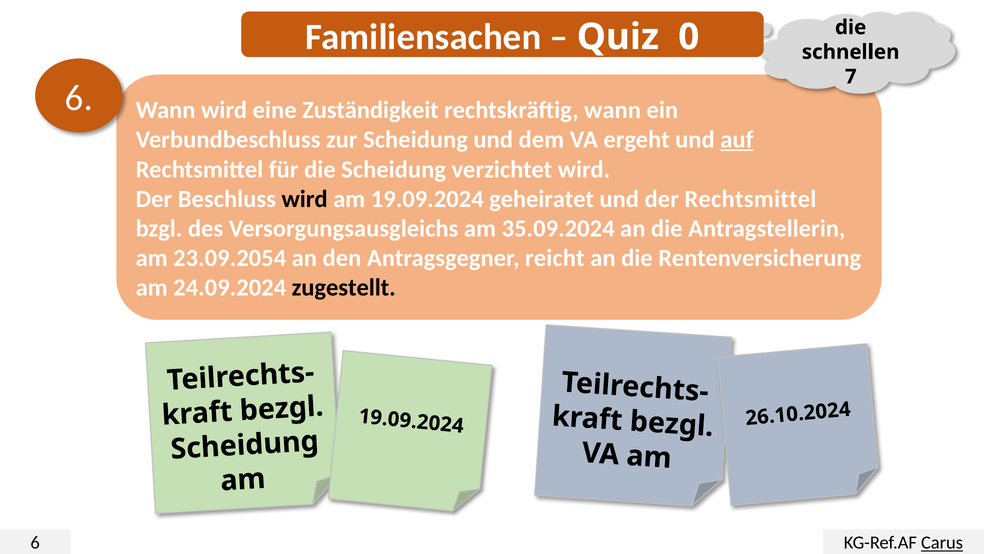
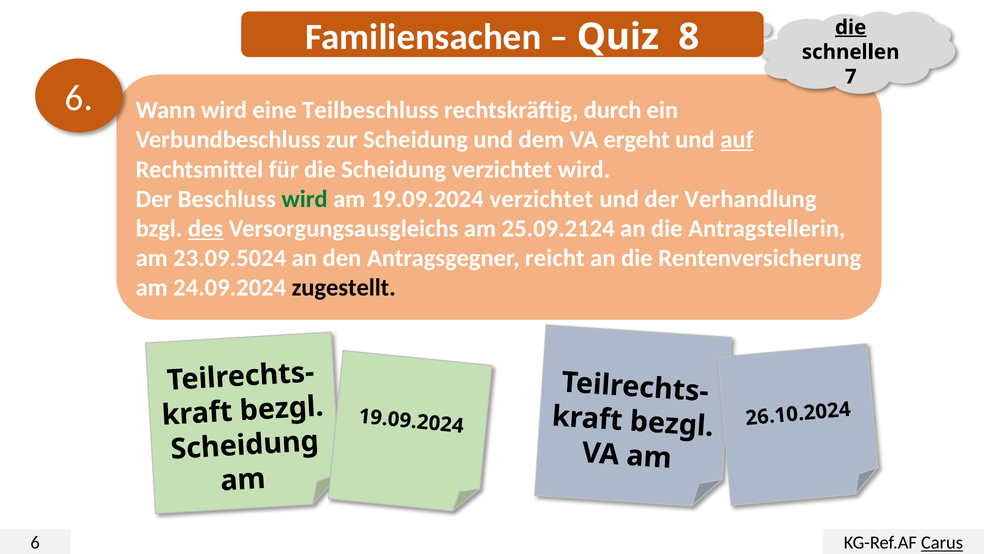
0: 0 -> 8
die at (851, 27) underline: none -> present
Zuständigkeit: Zuständigkeit -> Teilbeschluss
rechtskräftig wann: wann -> durch
wird at (305, 199) colour: black -> green
19.09.2024 geheiratet: geheiratet -> verzichtet
der Rechtsmittel: Rechtsmittel -> Verhandlung
des underline: none -> present
35.09.2024: 35.09.2024 -> 25.09.2124
23.09.2054: 23.09.2054 -> 23.09.5024
